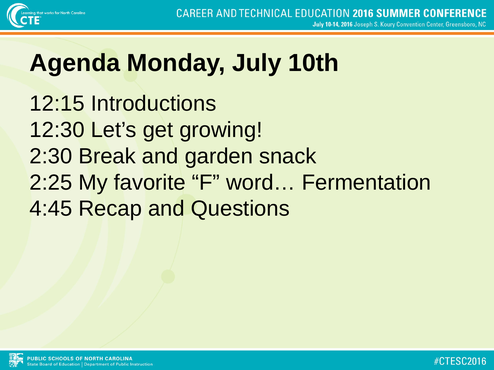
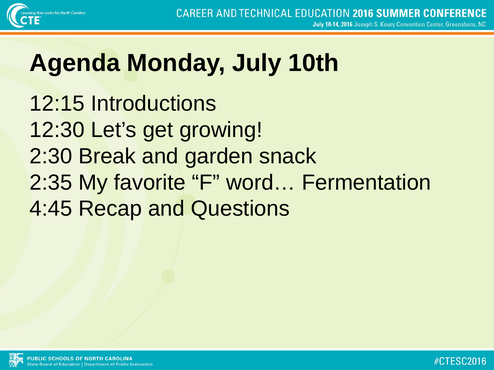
2:25: 2:25 -> 2:35
